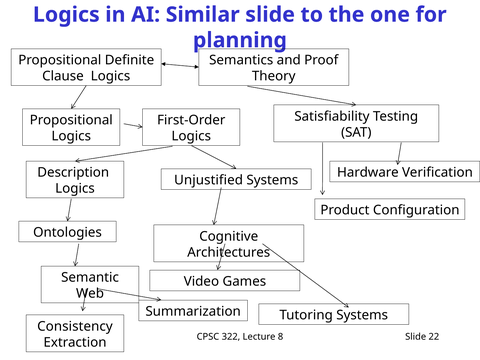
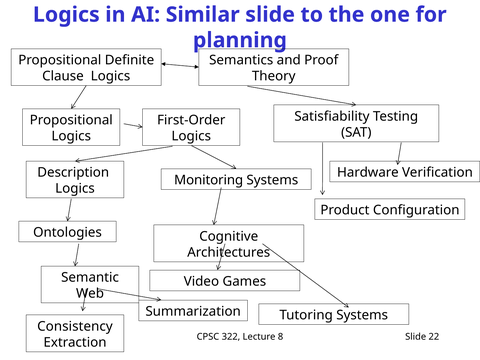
Unjustified: Unjustified -> Monitoring
